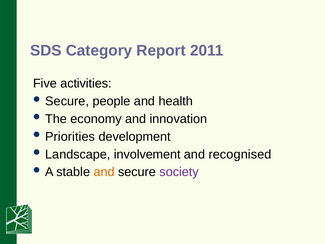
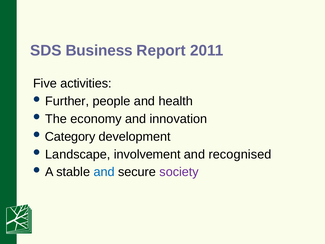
Category: Category -> Business
Secure at (67, 101): Secure -> Further
Priorities: Priorities -> Category
and at (104, 172) colour: orange -> blue
